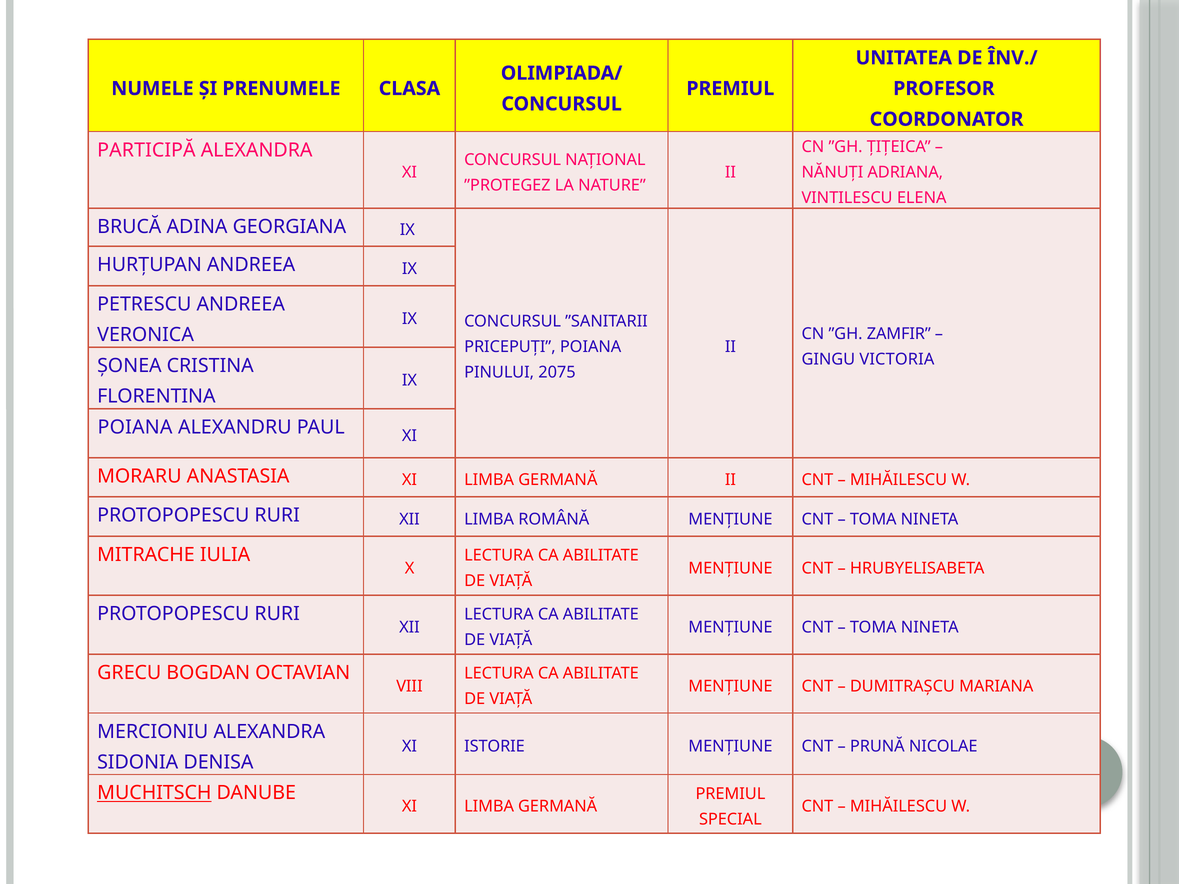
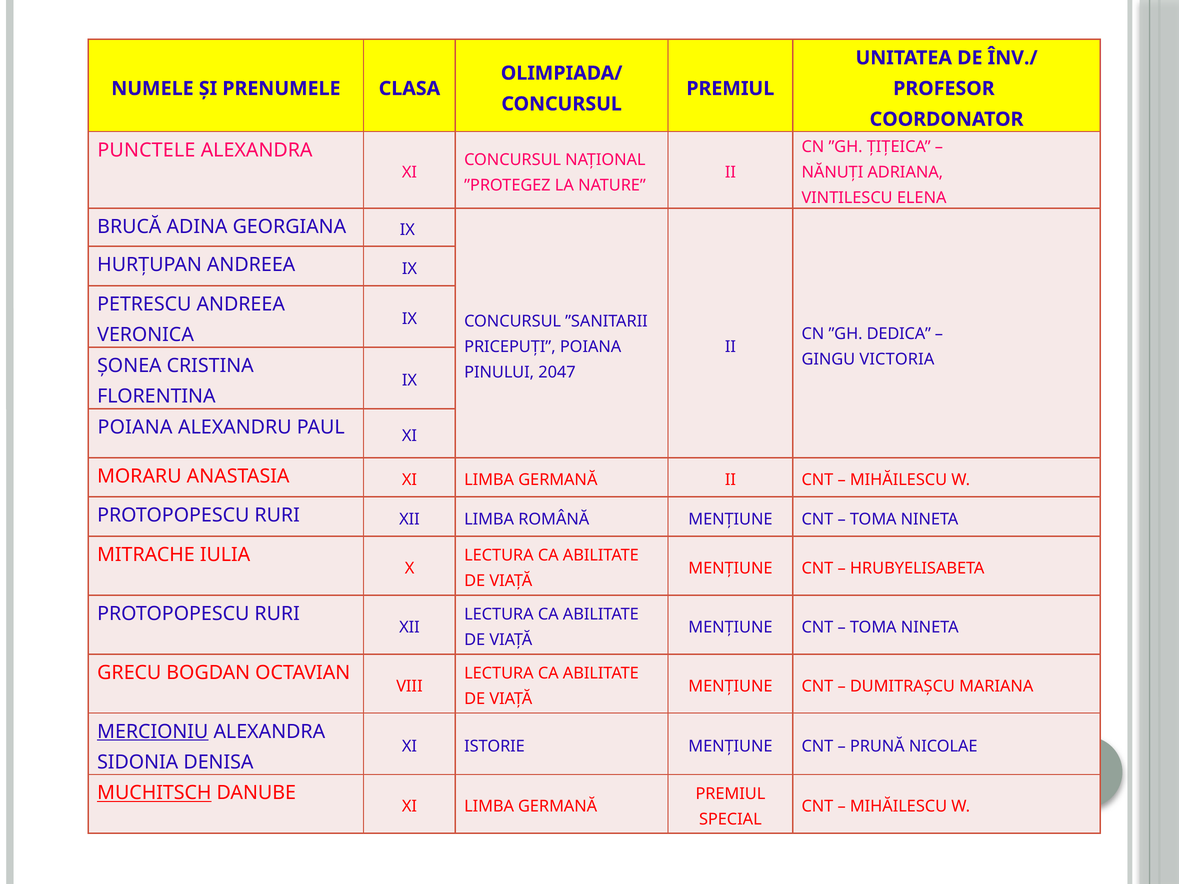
PARTICIPĂ: PARTICIPĂ -> PUNCTELE
ZAMFIR: ZAMFIR -> DEDICA
2075: 2075 -> 2047
MERCIONIU underline: none -> present
